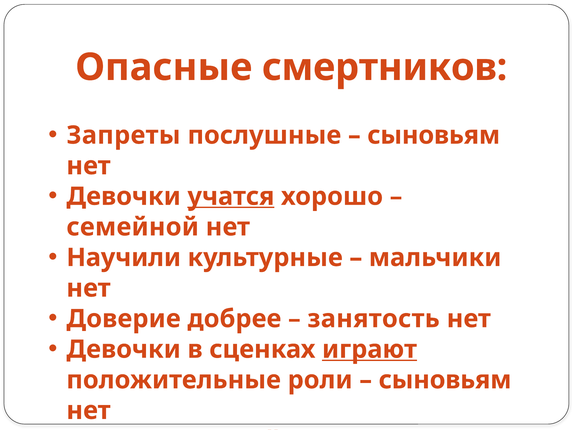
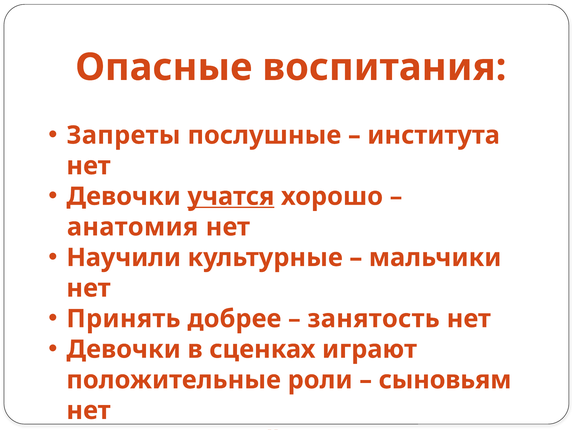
смертников: смертников -> воспитания
сыновьям at (434, 135): сыновьям -> института
семейной: семейной -> анатомия
Доверие: Доверие -> Принять
играют underline: present -> none
